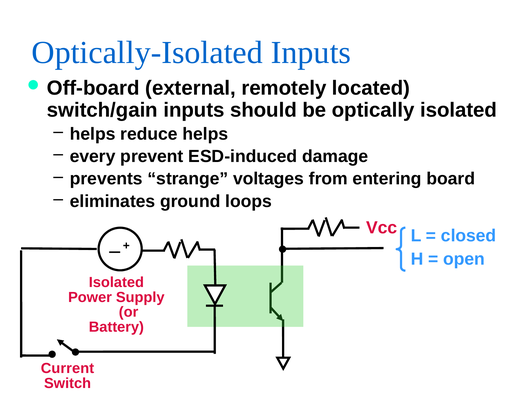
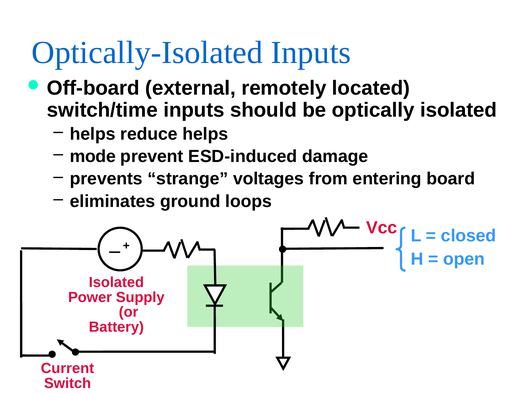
switch/gain: switch/gain -> switch/time
every: every -> mode
